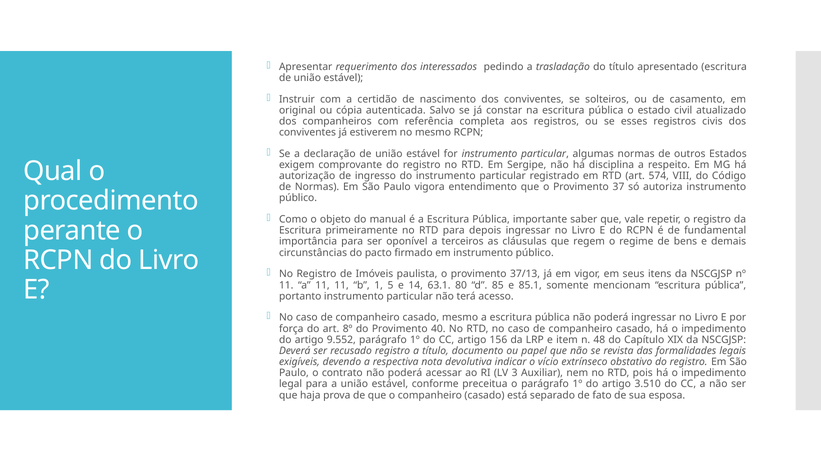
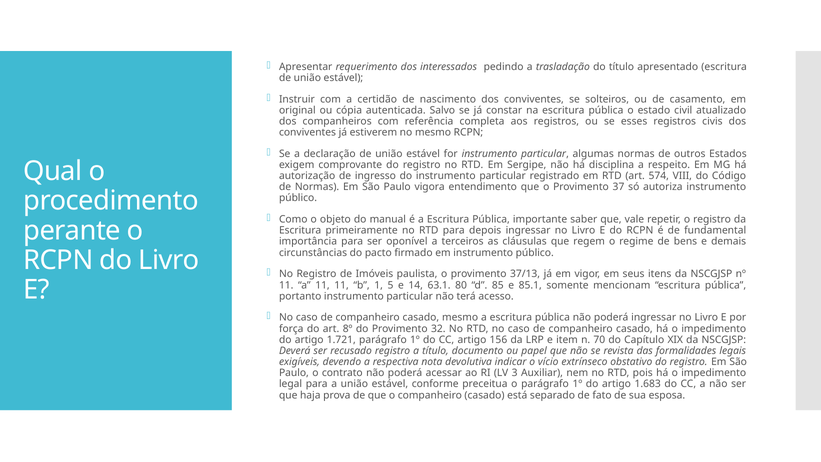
40: 40 -> 32
9.552: 9.552 -> 1.721
48: 48 -> 70
3.510: 3.510 -> 1.683
